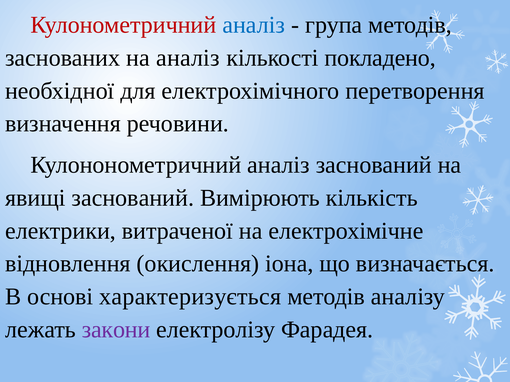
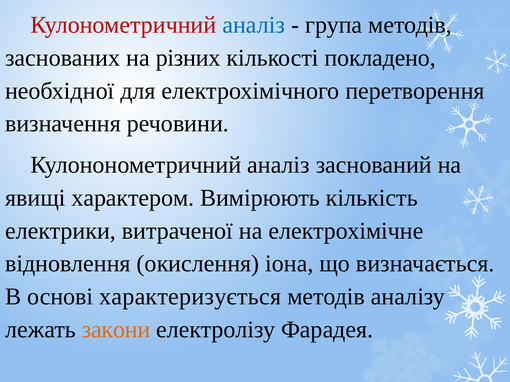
на аналіз: аналіз -> різних
явищі заснований: заснований -> характером
закони colour: purple -> orange
